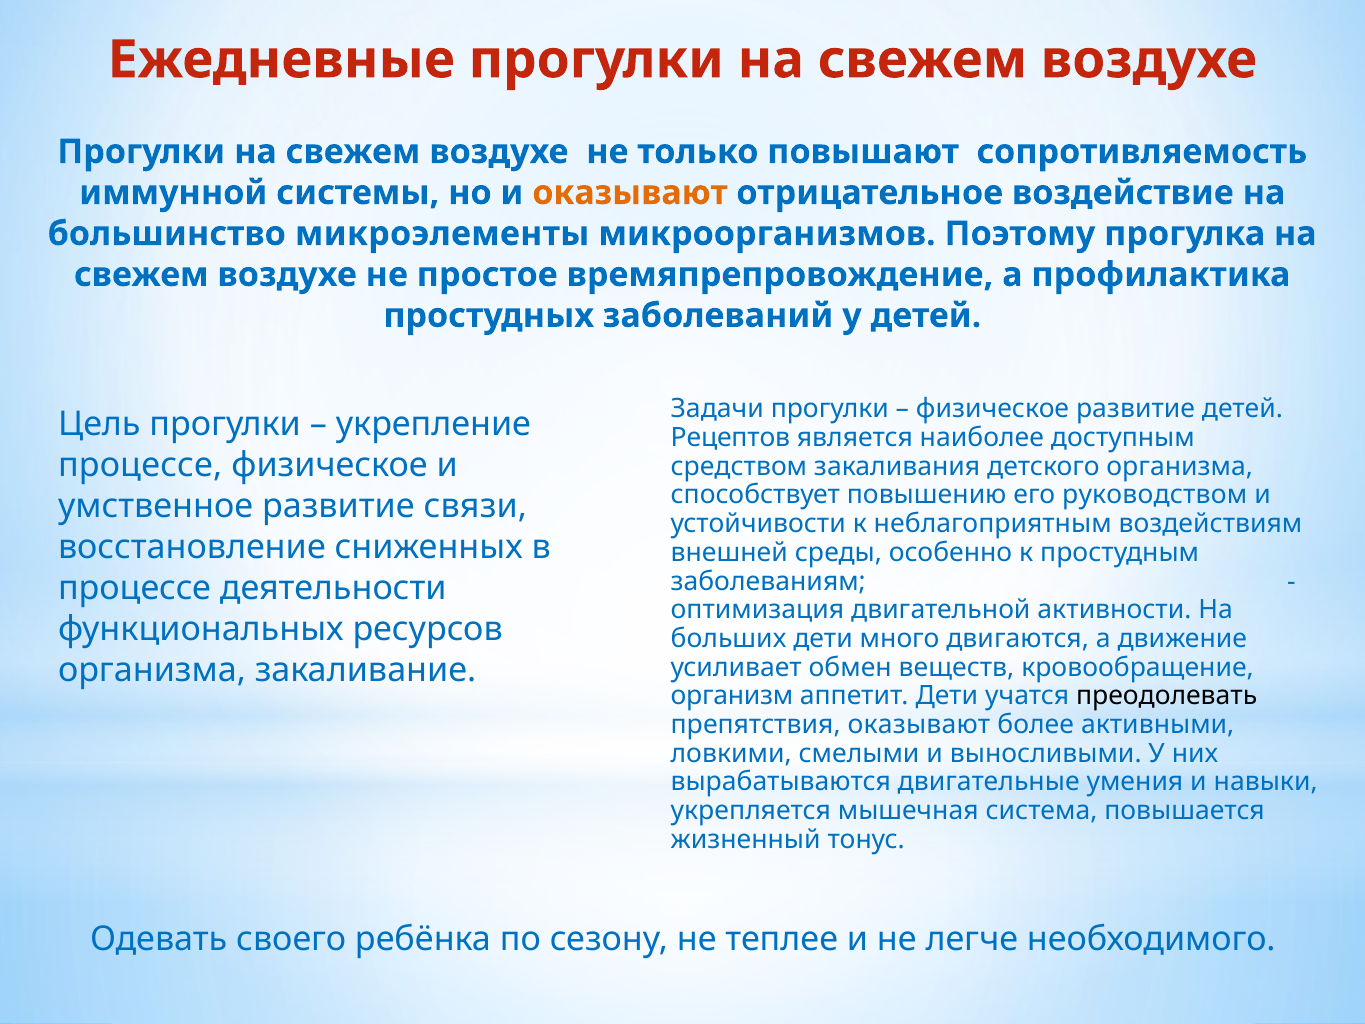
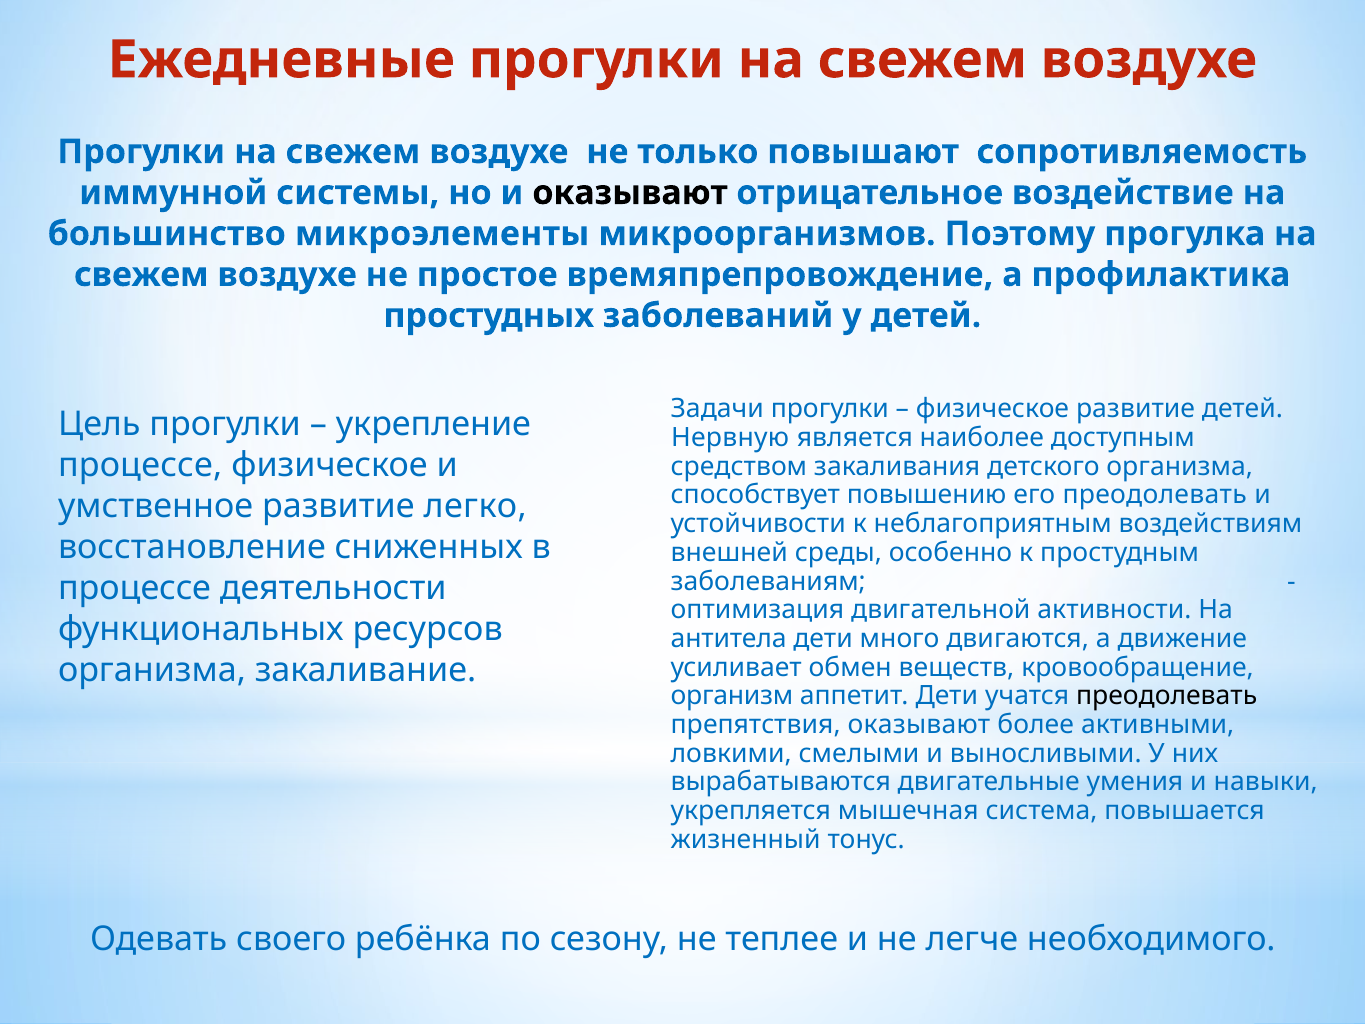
оказывают at (630, 193) colour: orange -> black
Рецептов: Рецептов -> Нервную
его руководством: руководством -> преодолевать
связи: связи -> легко
больших: больших -> антитела
